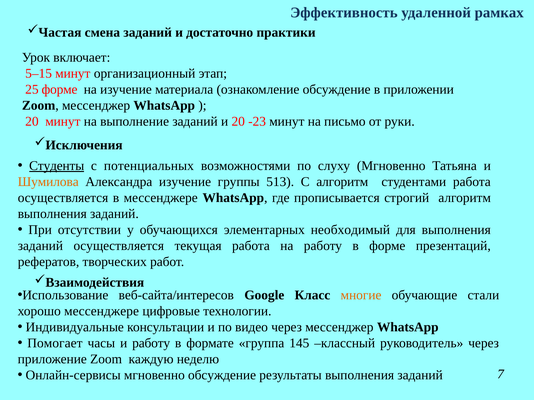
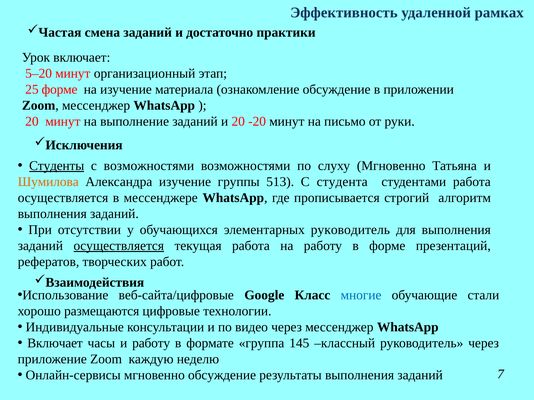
5–15: 5–15 -> 5–20
-23: -23 -> -20
с потенциальных: потенциальных -> возможностями
С алгоритм: алгоритм -> студента
элементарных необходимый: необходимый -> руководитель
осуществляется at (119, 246) underline: none -> present
веб-сайта/интересов: веб-сайта/интересов -> веб-сайта/цифровые
многие colour: orange -> blue
хорошо мессенджере: мессенджере -> размещаются
Помогает at (55, 343): Помогает -> Включает
